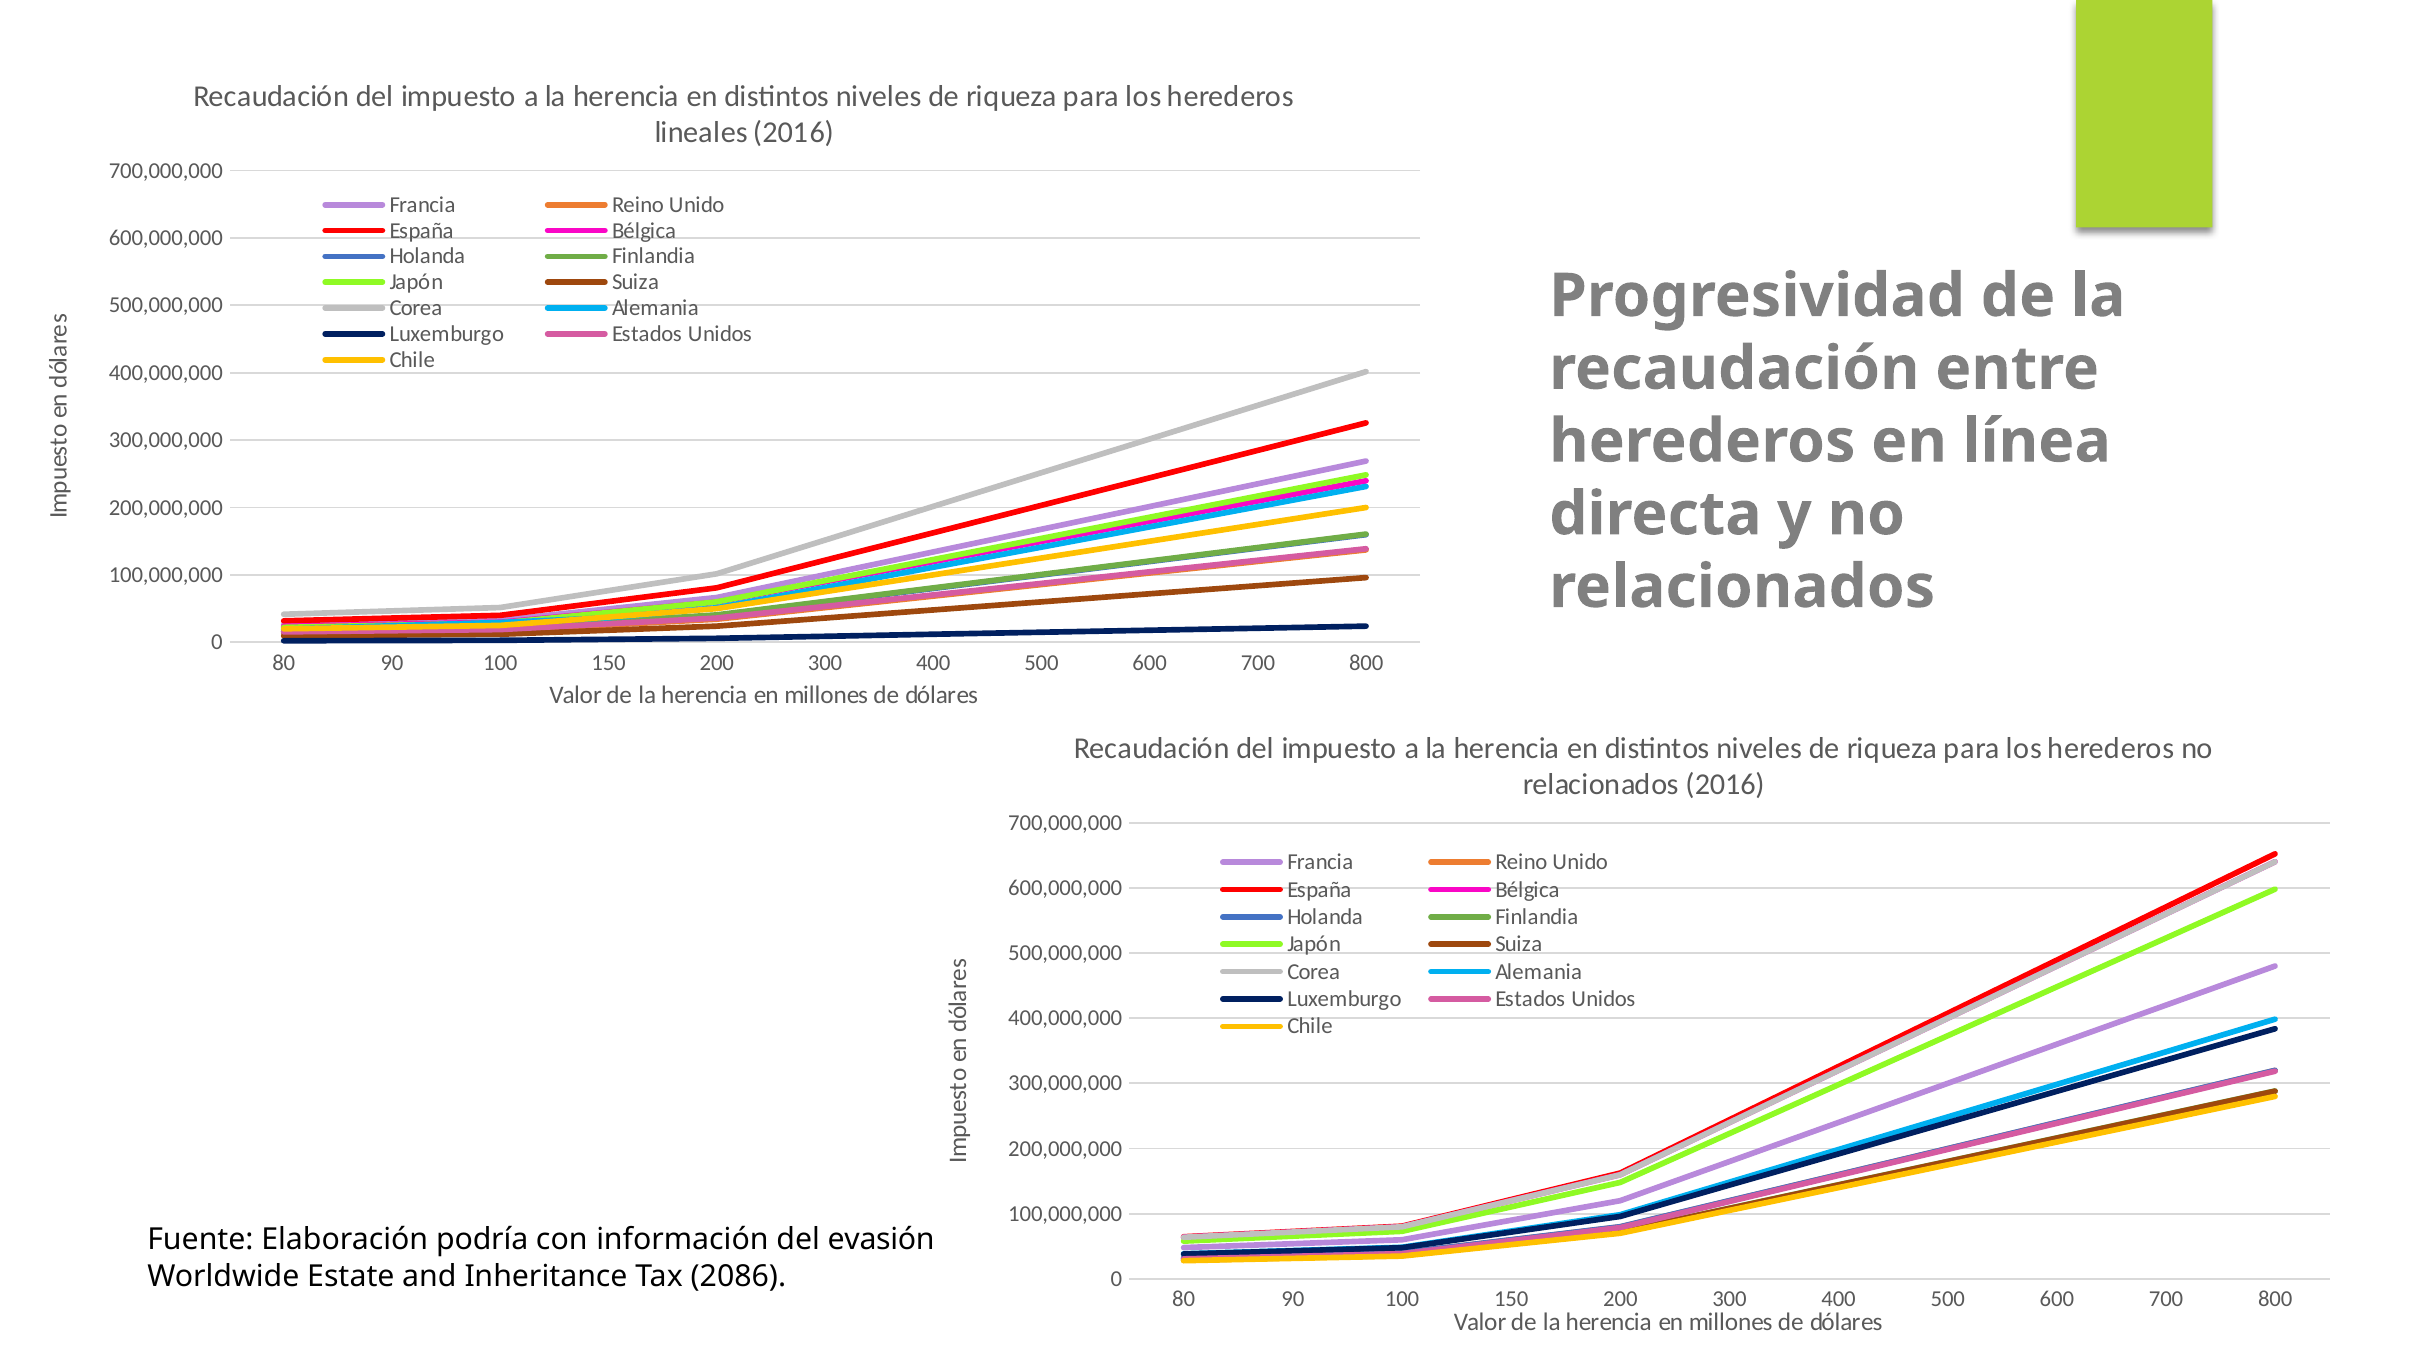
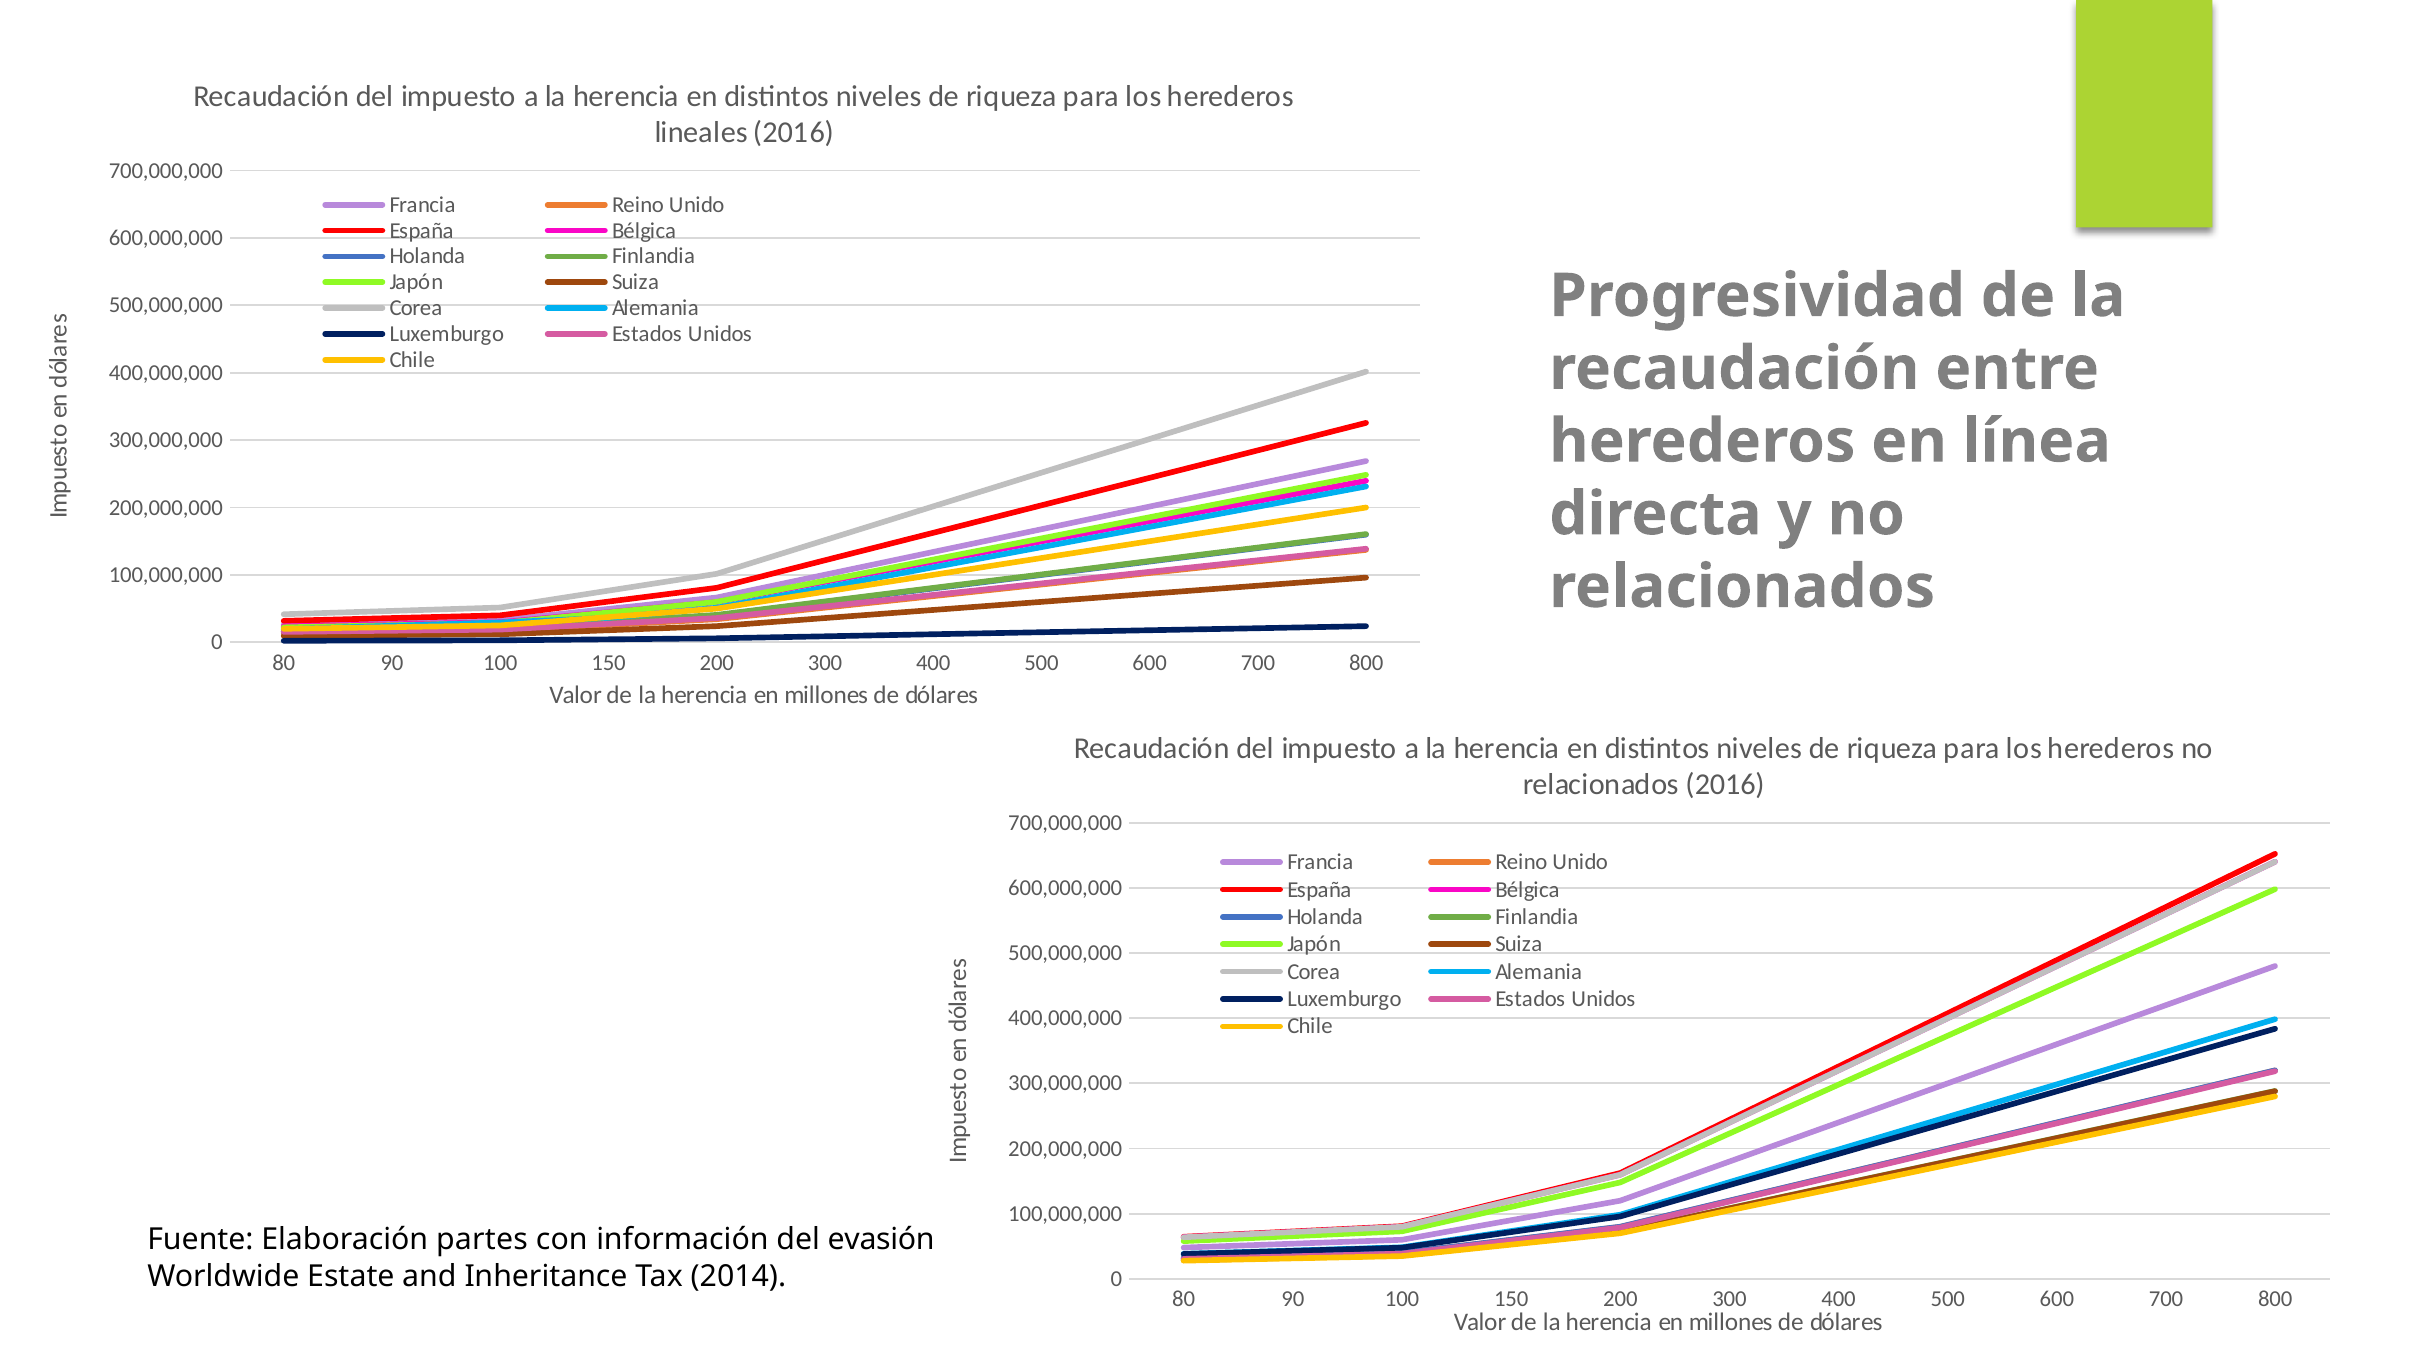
podría: podría -> partes
2086: 2086 -> 2014
